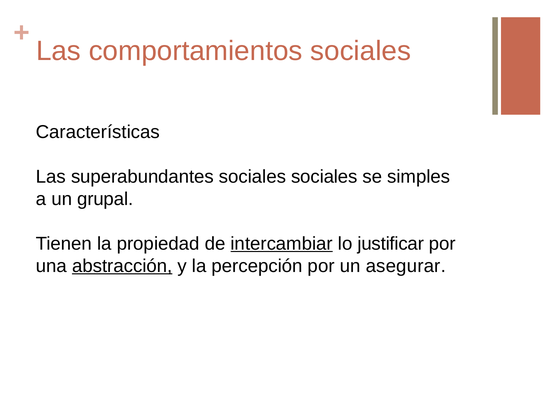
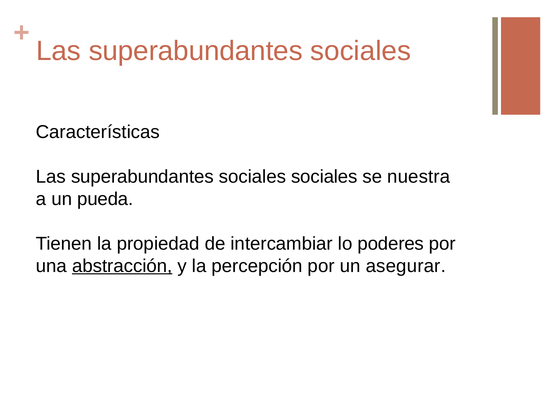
comportamientos at (196, 51): comportamientos -> superabundantes
simples: simples -> nuestra
grupal: grupal -> pueda
intercambiar underline: present -> none
justificar: justificar -> poderes
